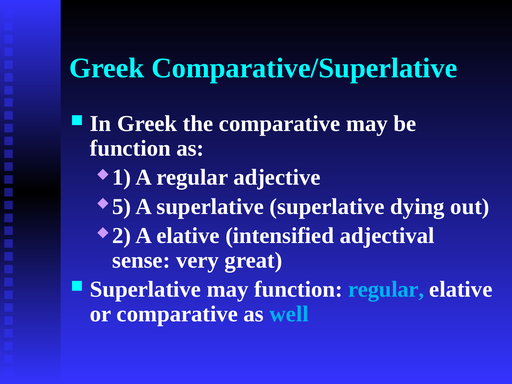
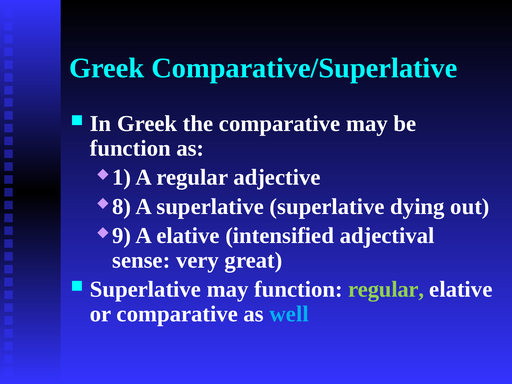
5: 5 -> 8
2: 2 -> 9
regular at (386, 289) colour: light blue -> light green
